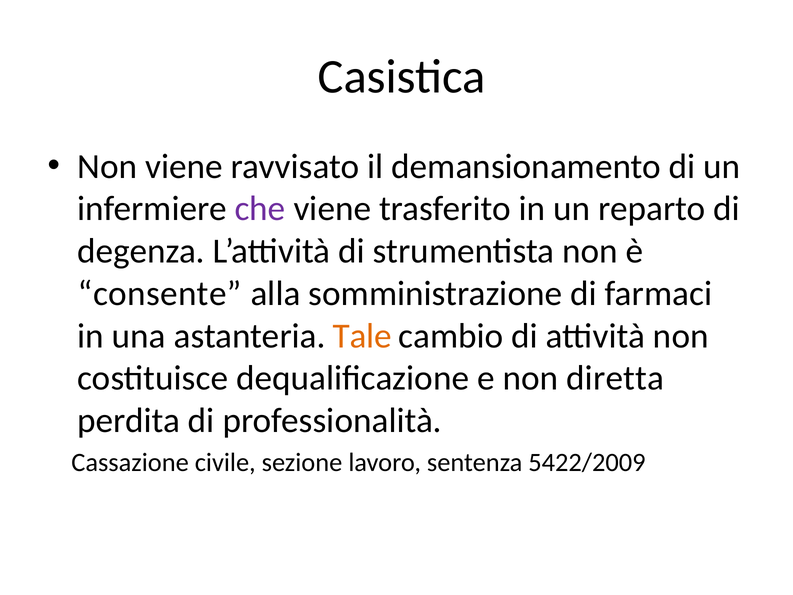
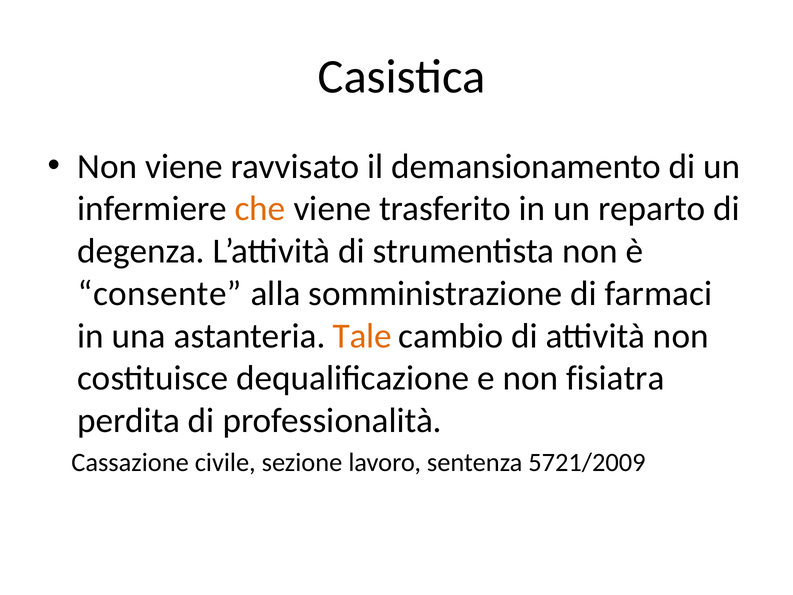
che colour: purple -> orange
diretta: diretta -> fisiatra
5422/2009: 5422/2009 -> 5721/2009
